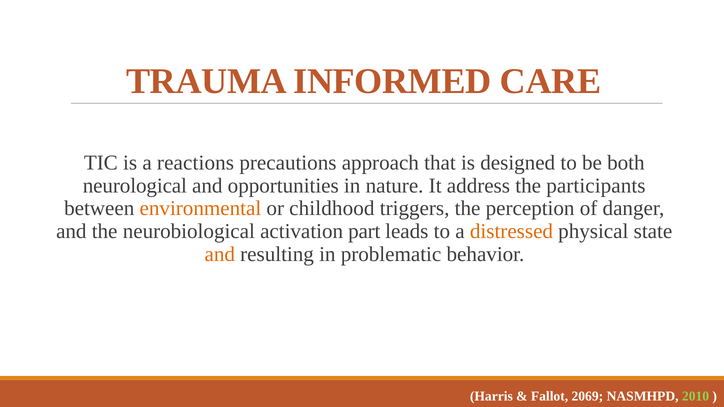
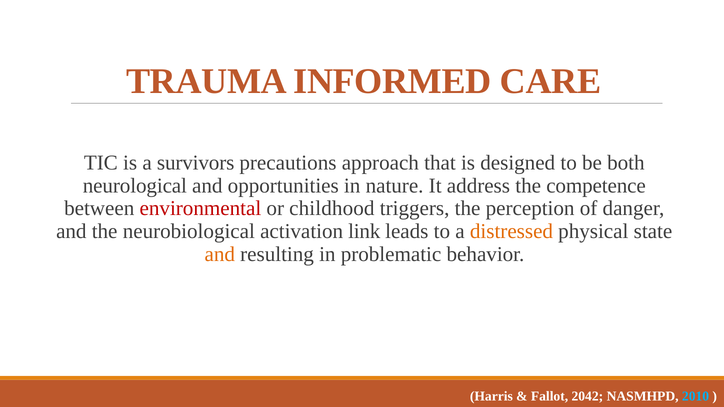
reactions: reactions -> survivors
participants: participants -> competence
environmental colour: orange -> red
part: part -> link
2069: 2069 -> 2042
2010 colour: light green -> light blue
